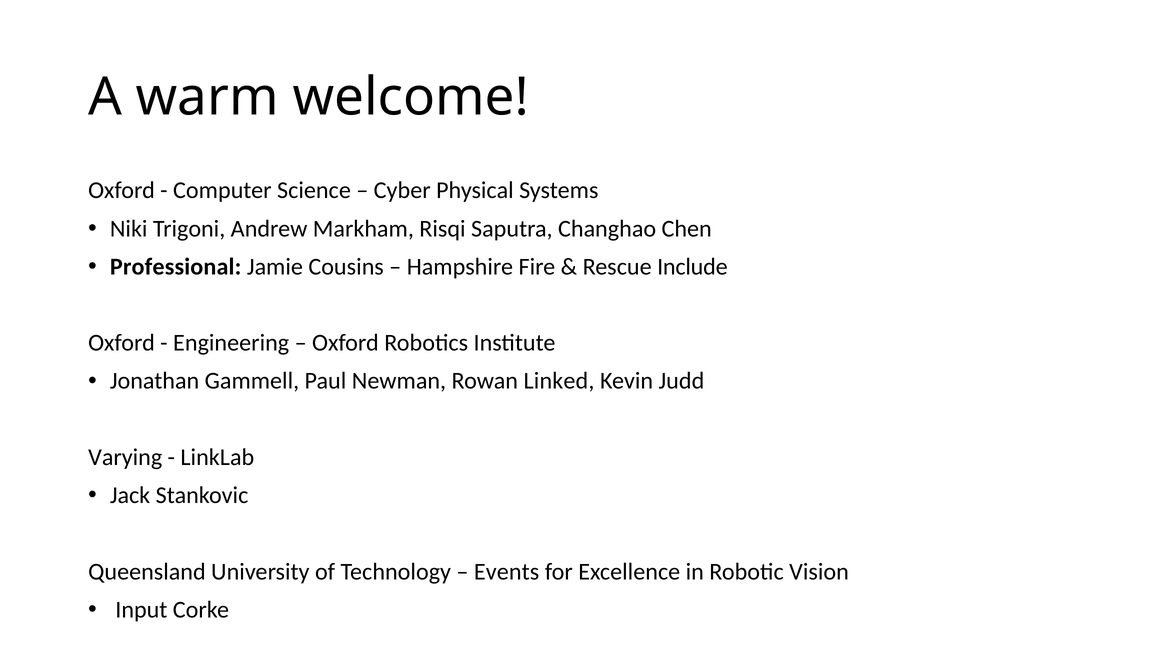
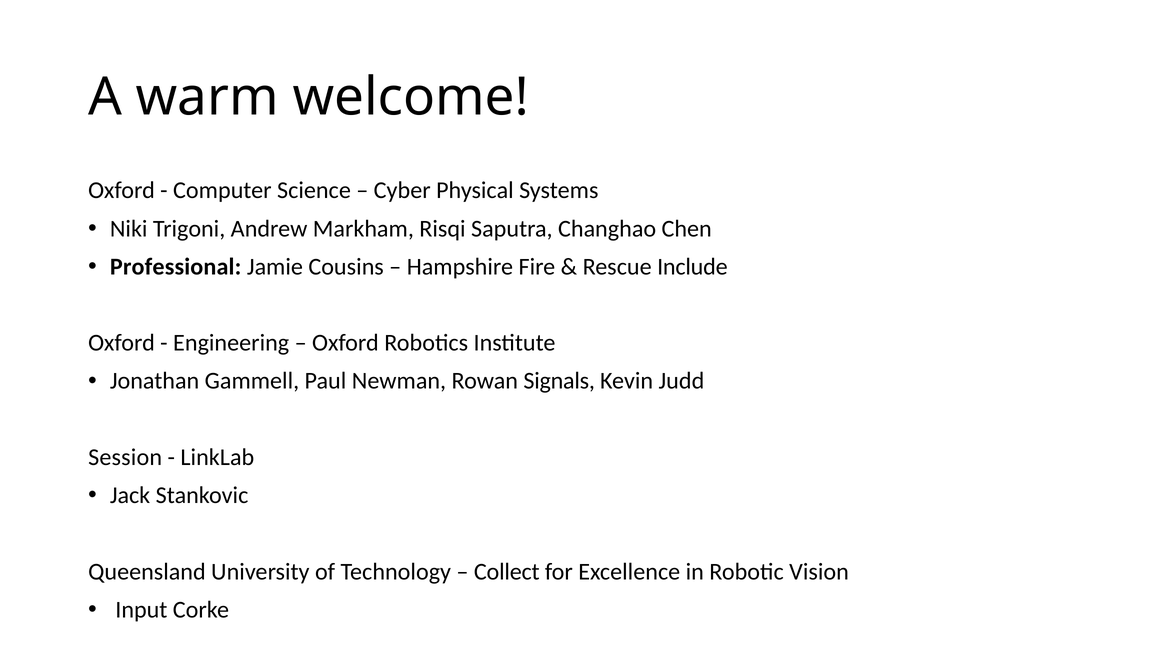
Linked: Linked -> Signals
Varying: Varying -> Session
Events: Events -> Collect
